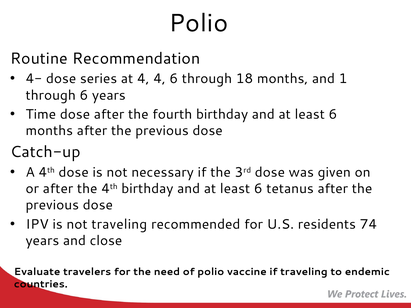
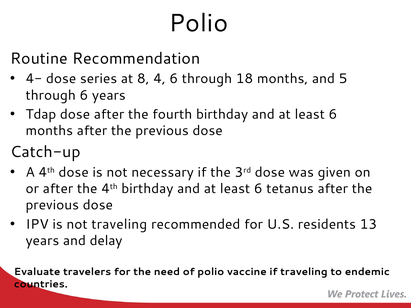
at 4: 4 -> 8
1: 1 -> 5
Time: Time -> Tdap
74: 74 -> 13
close: close -> delay
